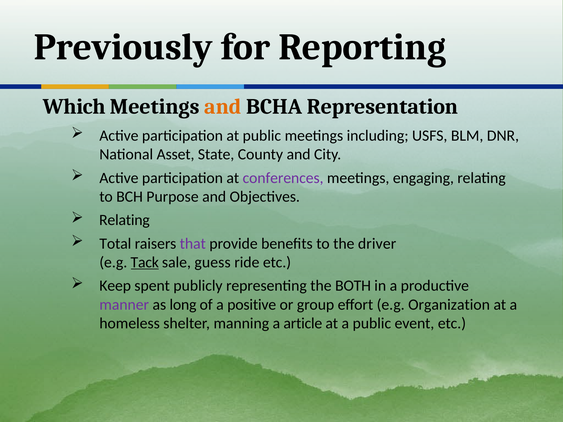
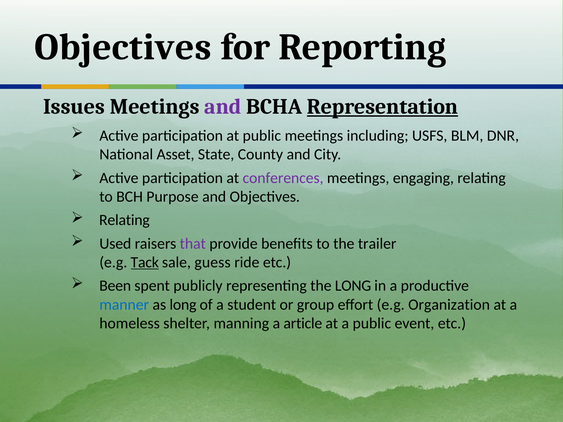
Previously at (123, 47): Previously -> Objectives
Which: Which -> Issues
and at (223, 107) colour: orange -> purple
Representation underline: none -> present
Total: Total -> Used
driver: driver -> trailer
Keep: Keep -> Been
the BOTH: BOTH -> LONG
manner colour: purple -> blue
positive: positive -> student
